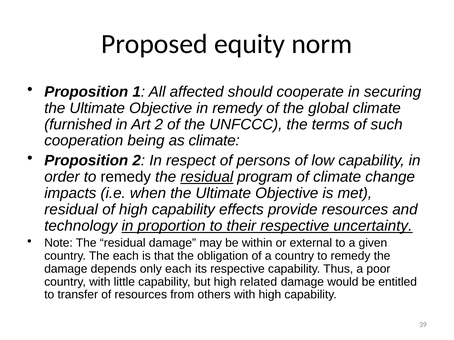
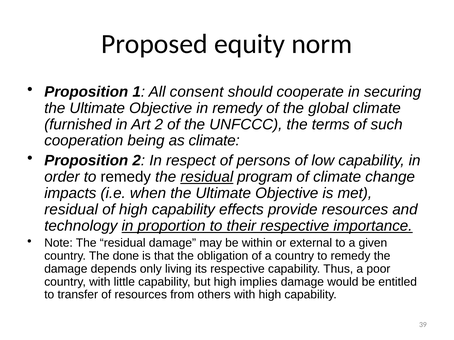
affected: affected -> consent
uncertainty: uncertainty -> importance
The each: each -> done
only each: each -> living
related: related -> implies
